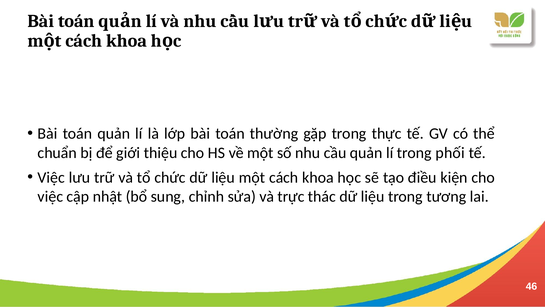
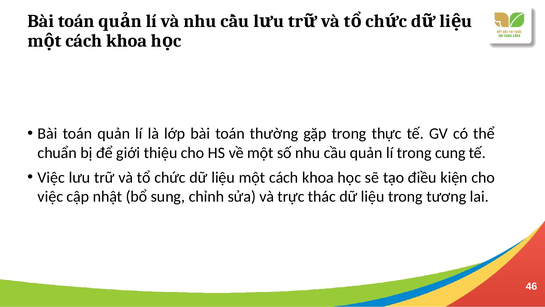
phối: phối -> cung
